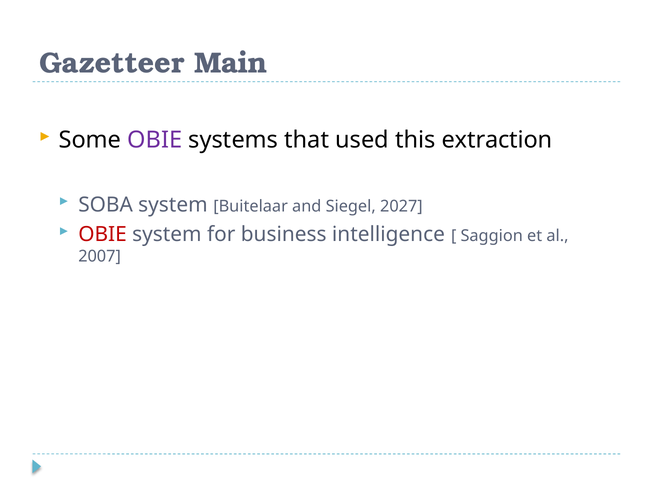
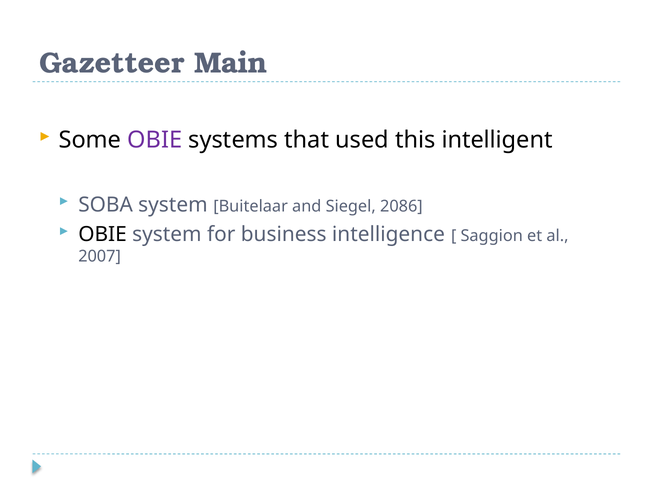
extraction: extraction -> intelligent
2027: 2027 -> 2086
OBIE at (102, 234) colour: red -> black
